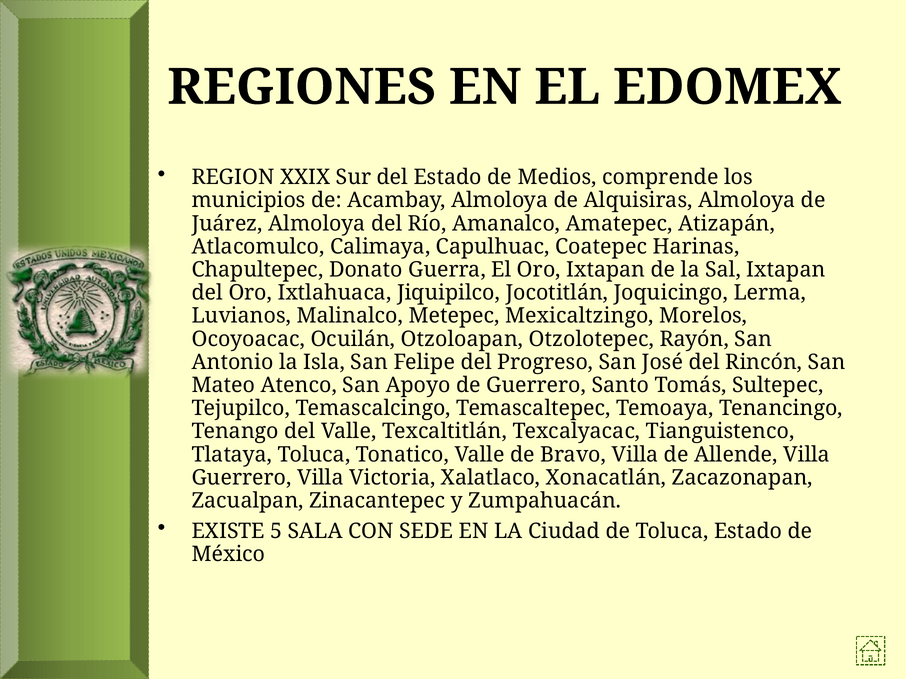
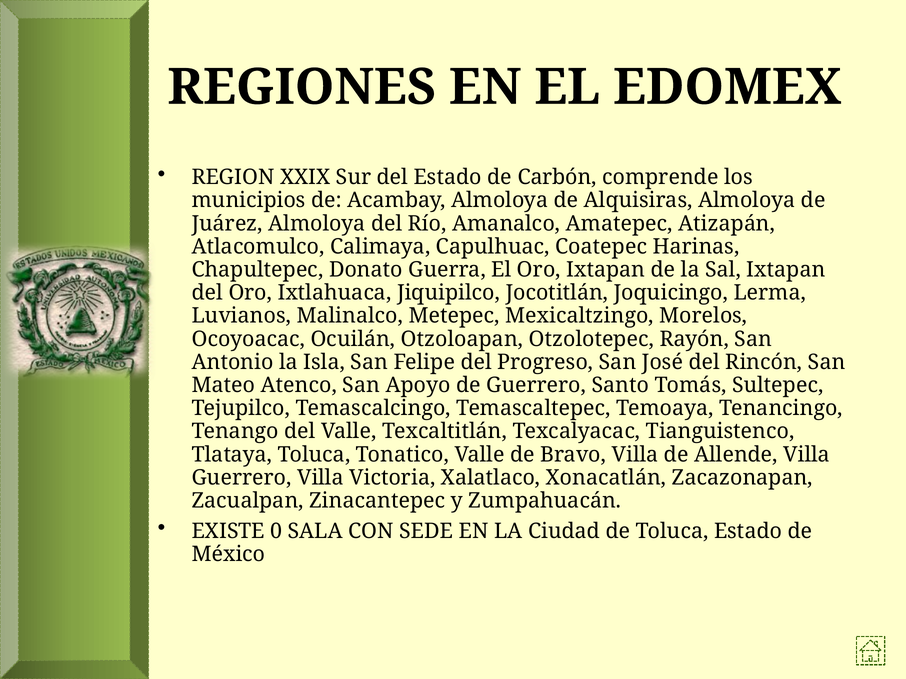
Medios: Medios -> Carbón
5: 5 -> 0
